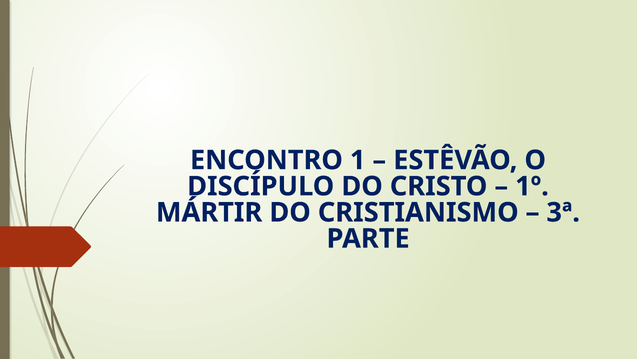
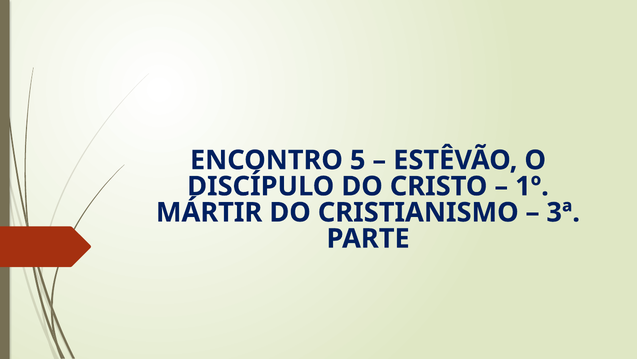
1: 1 -> 5
